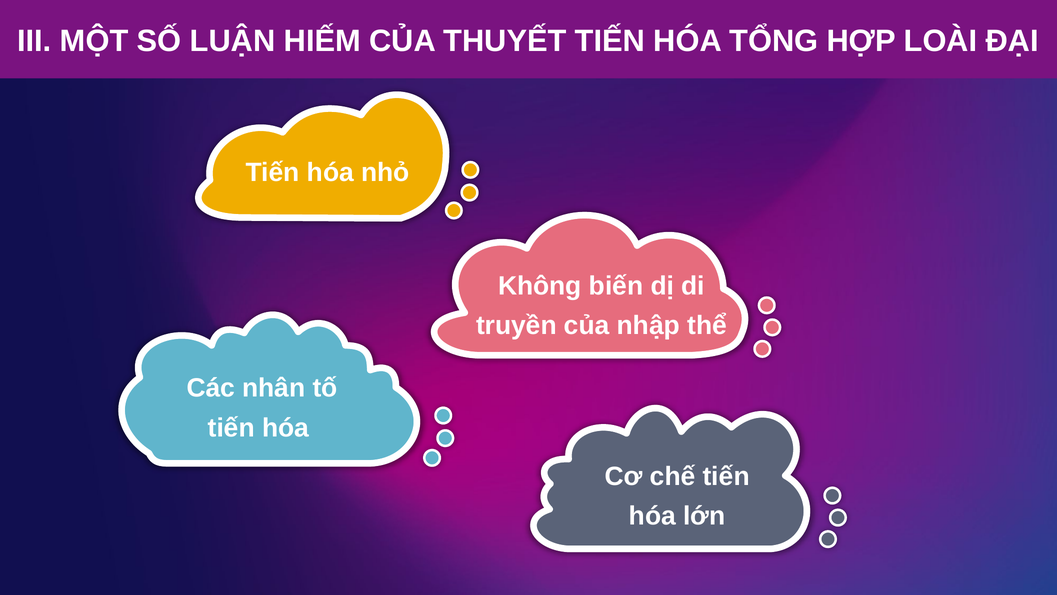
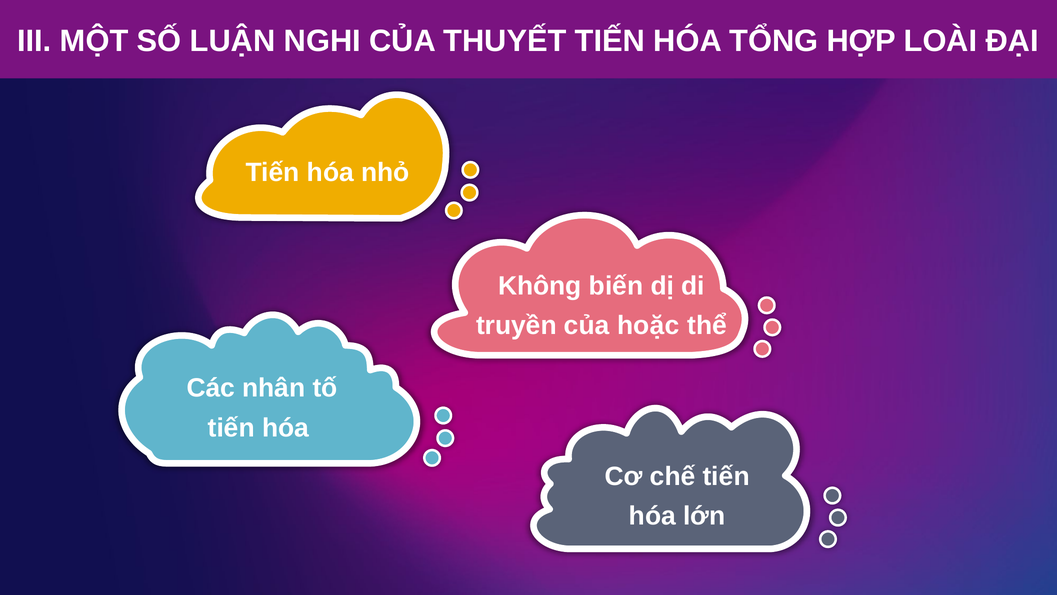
HIẾM: HIẾM -> NGHI
nhập: nhập -> hoặc
